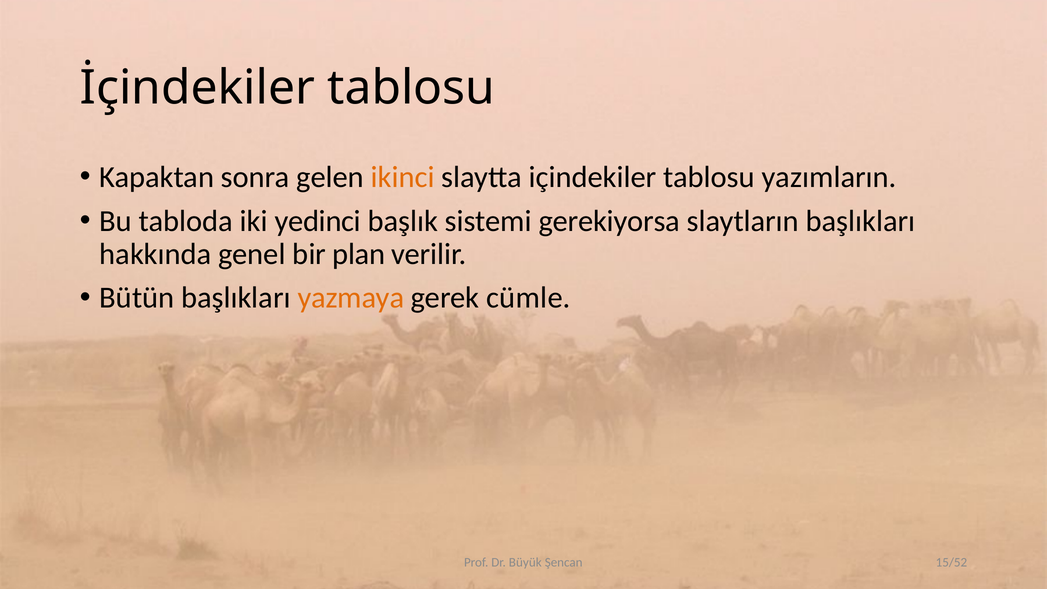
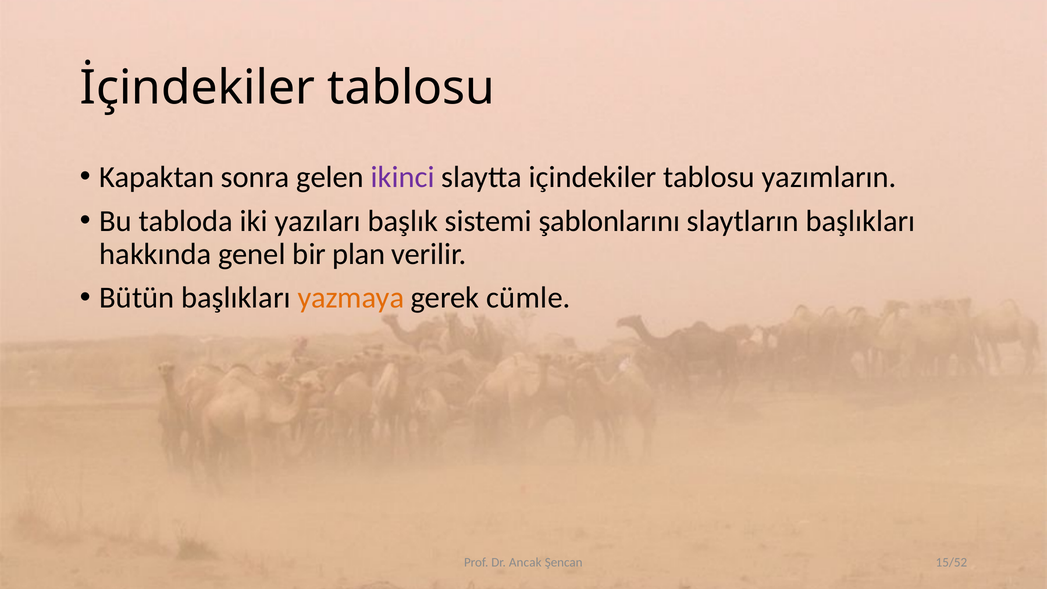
ikinci colour: orange -> purple
yedinci: yedinci -> yazıları
gerekiyorsa: gerekiyorsa -> şablonlarını
Büyük: Büyük -> Ancak
